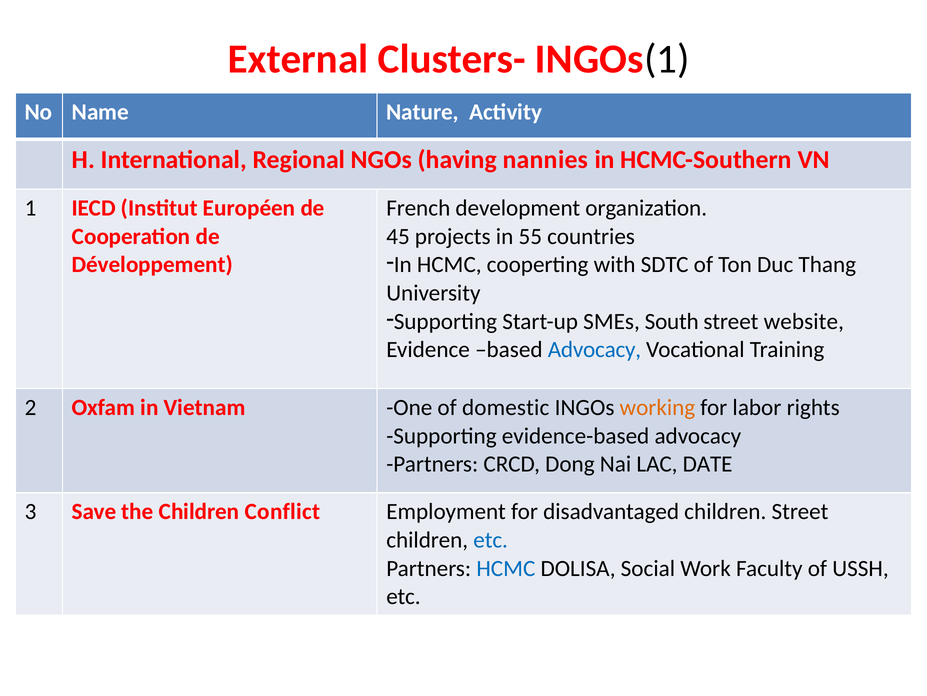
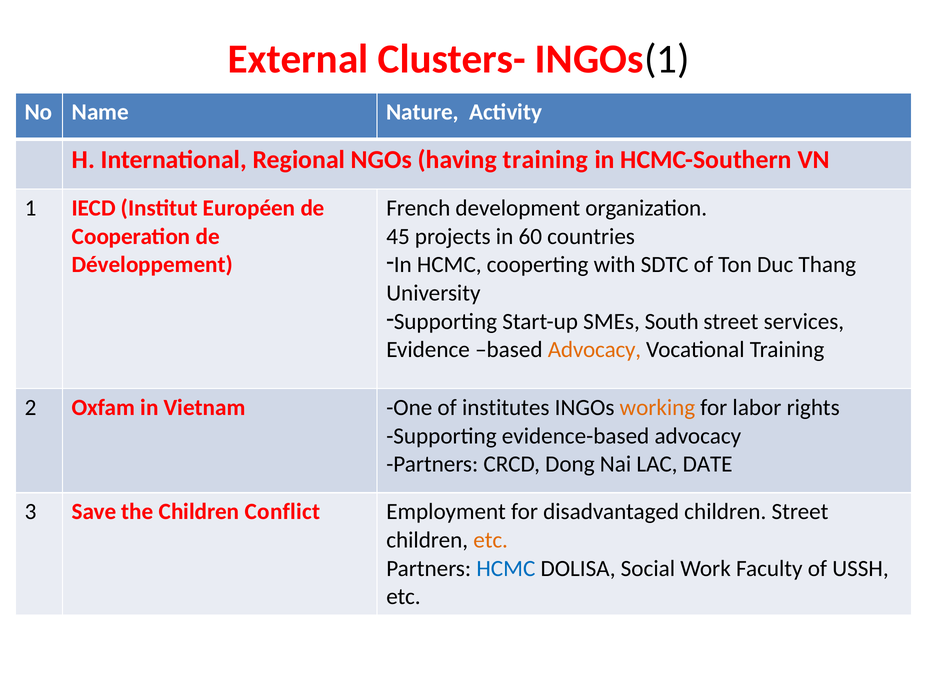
having nannies: nannies -> training
55: 55 -> 60
website: website -> services
Advocacy at (594, 349) colour: blue -> orange
domestic: domestic -> institutes
etc at (491, 540) colour: blue -> orange
